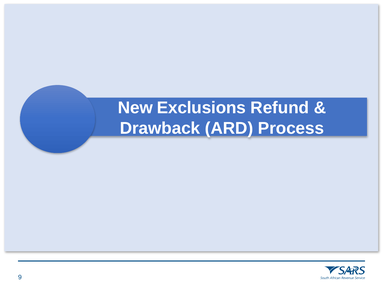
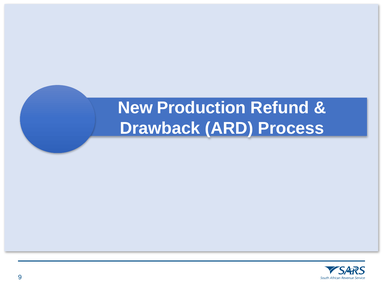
Exclusions: Exclusions -> Production
